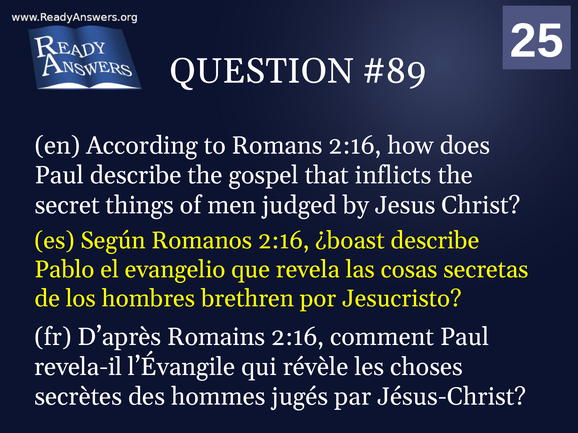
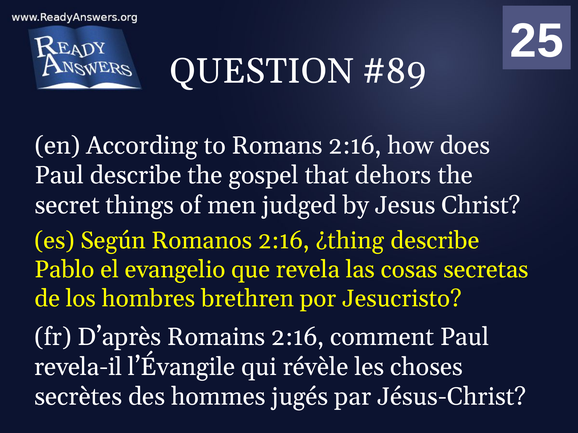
inflicts: inflicts -> dehors
¿boast: ¿boast -> ¿thing
